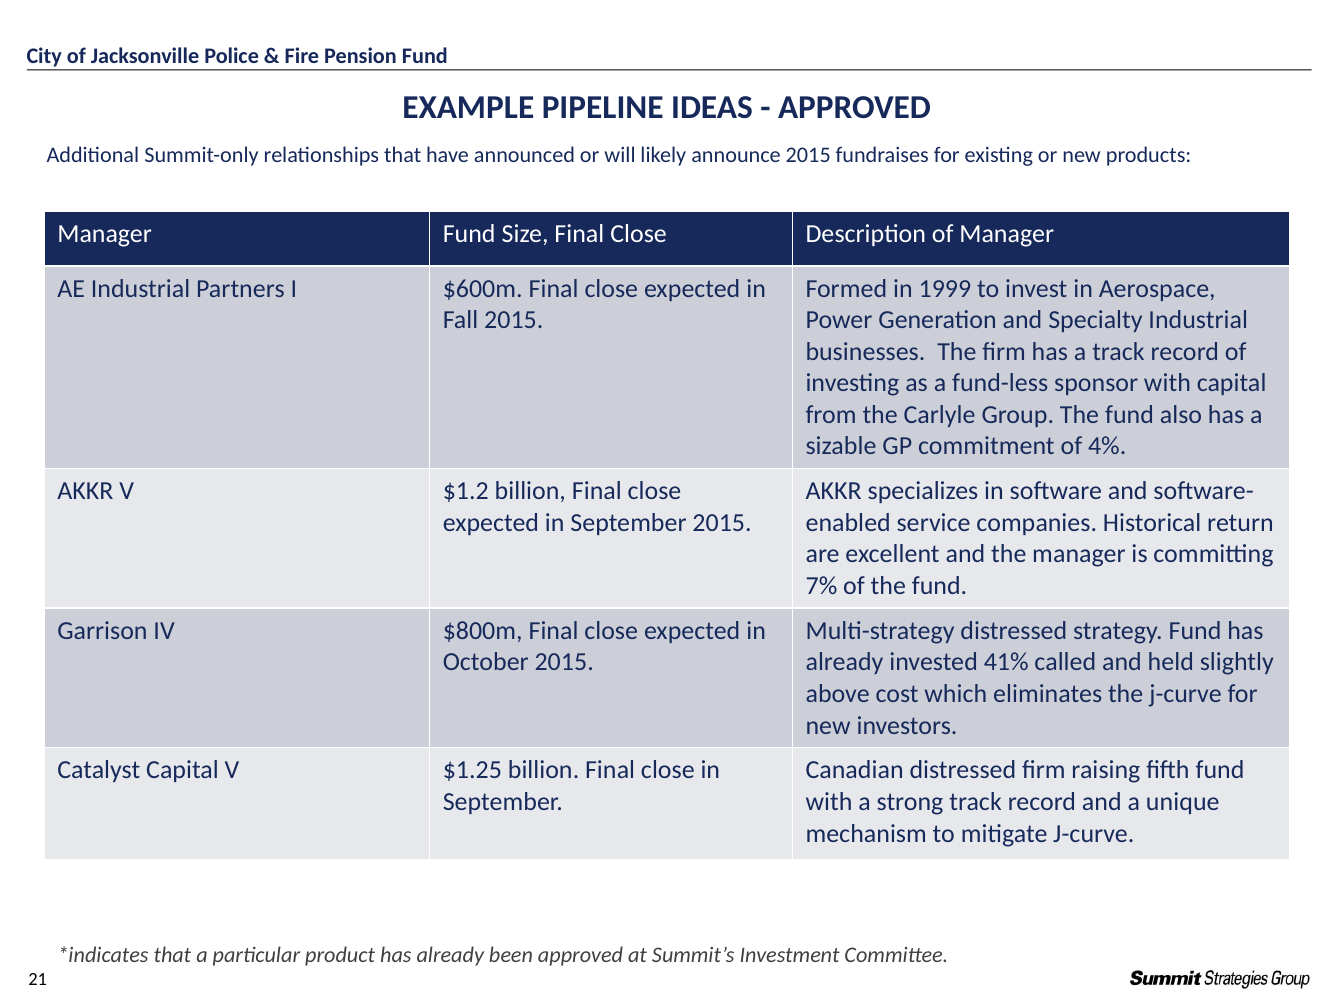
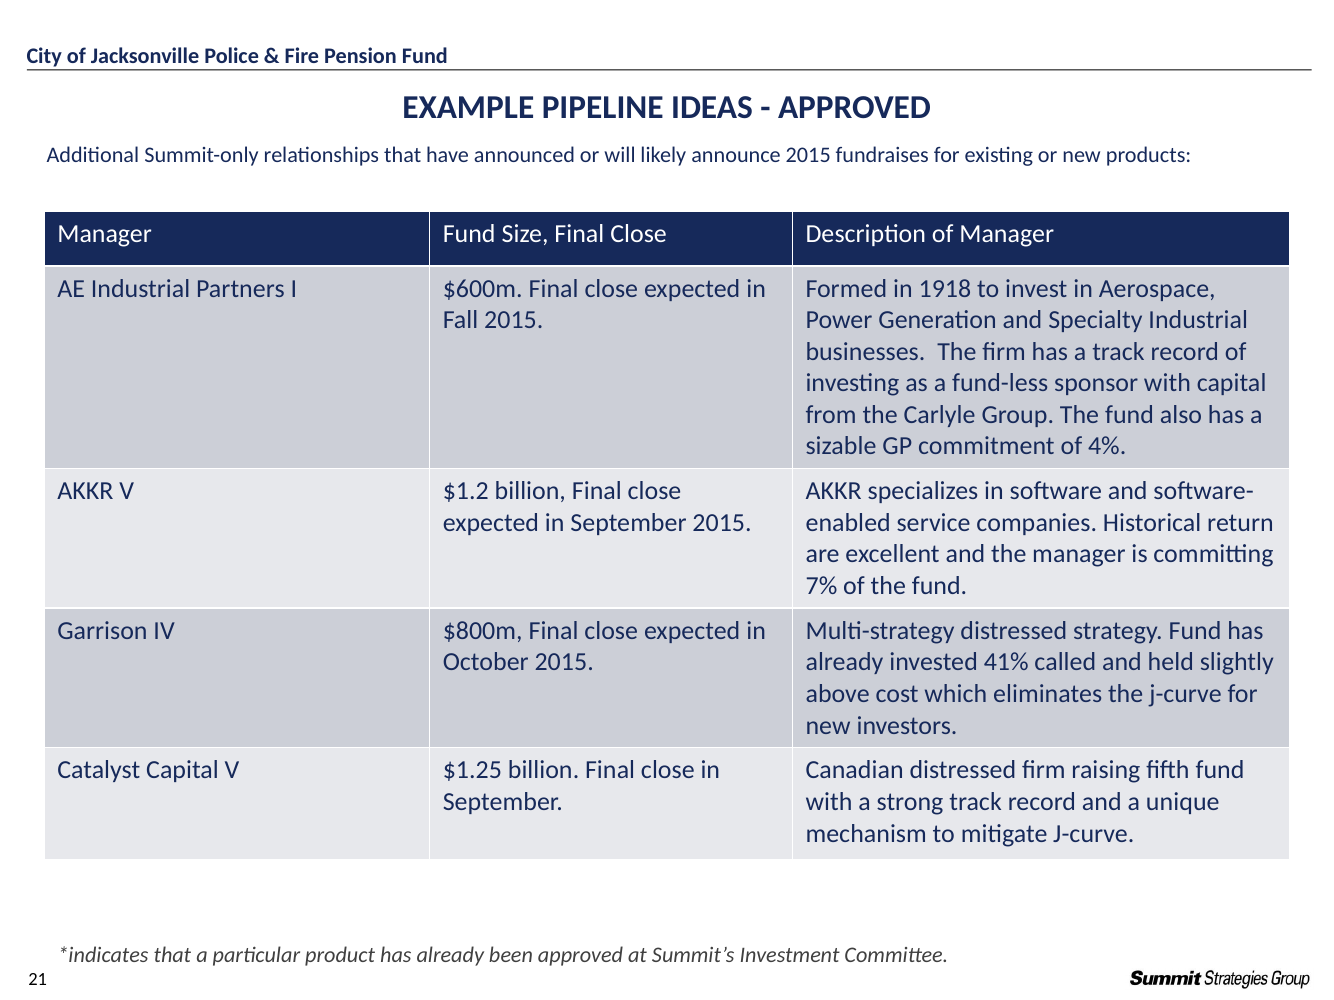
1999: 1999 -> 1918
